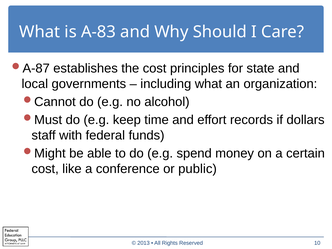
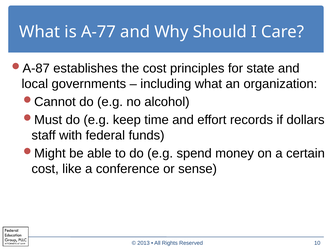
A-83: A-83 -> A-77
public: public -> sense
